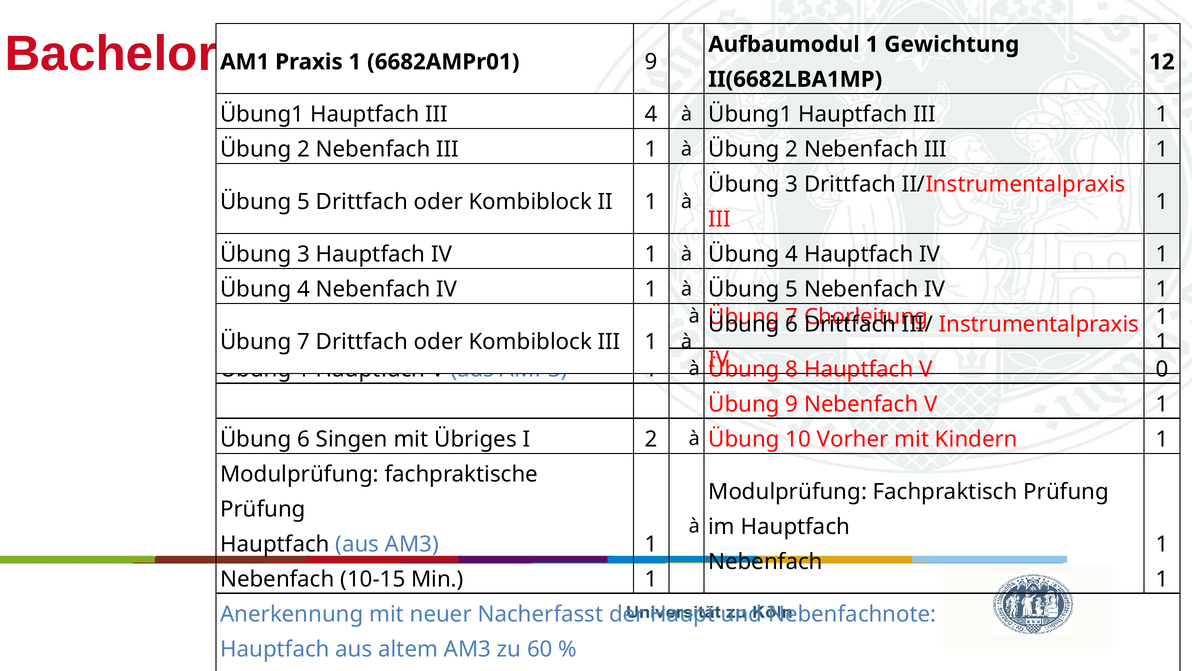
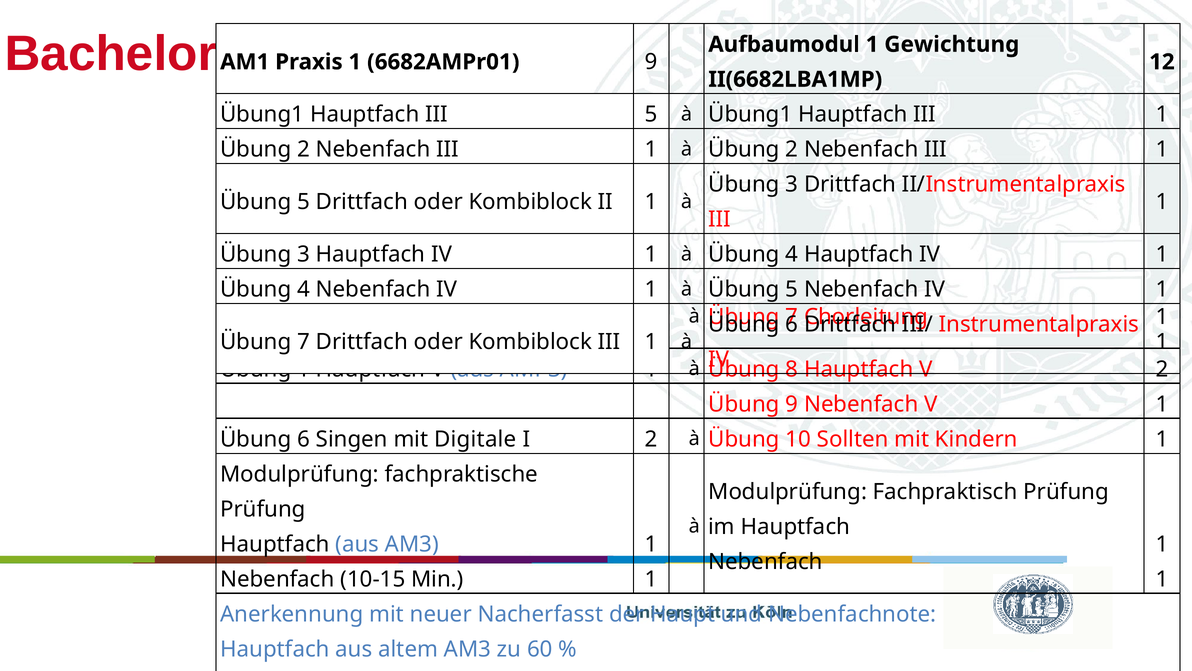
III 4: 4 -> 5
V 0: 0 -> 2
Übriges: Übriges -> Digitale
Vorher: Vorher -> Sollten
